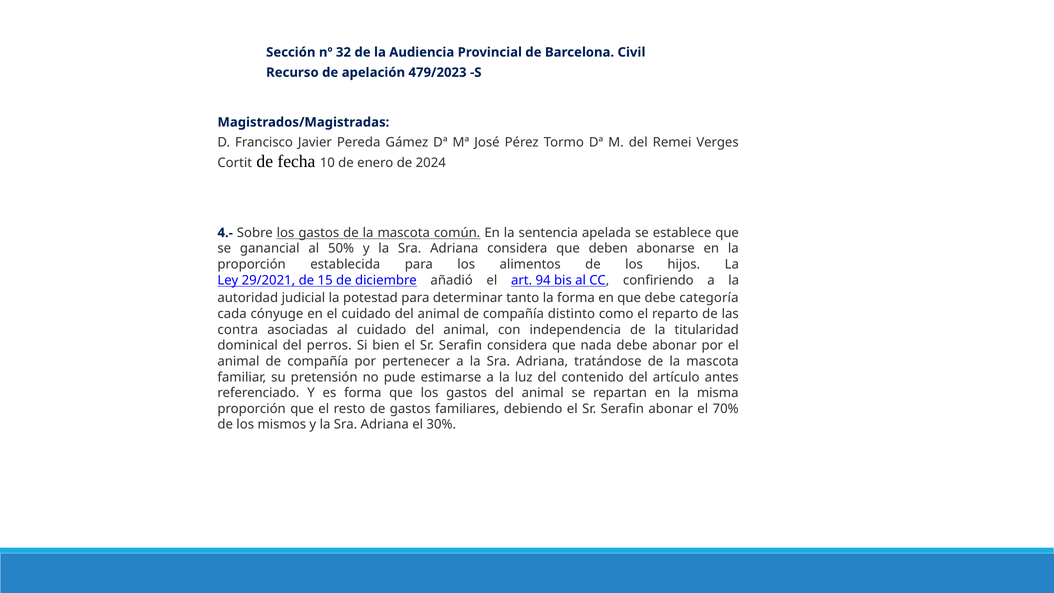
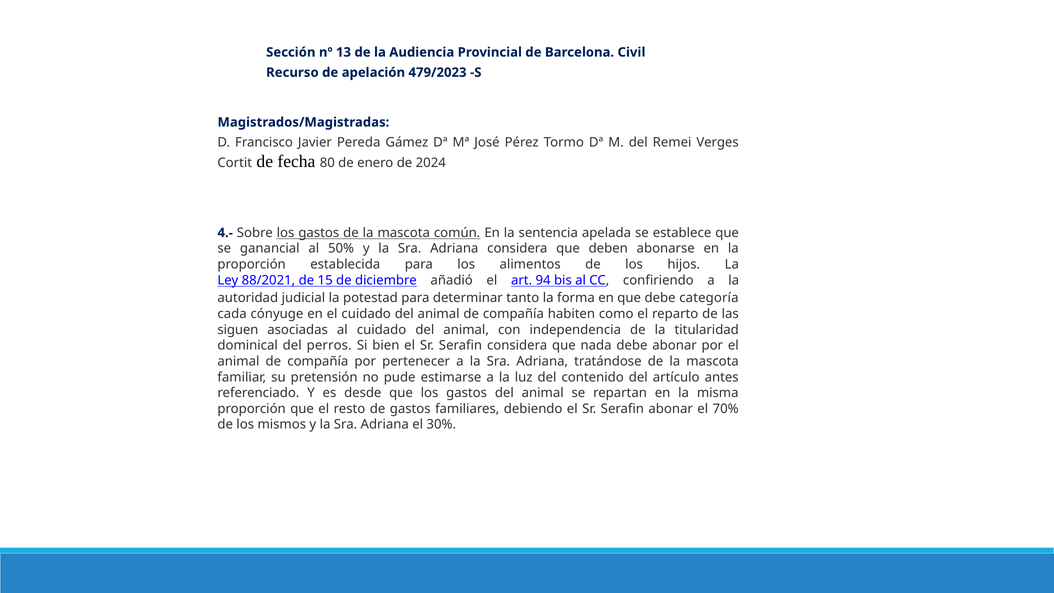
32: 32 -> 13
10: 10 -> 80
29/2021: 29/2021 -> 88/2021
distinto: distinto -> habiten
contra: contra -> siguen
es forma: forma -> desde
